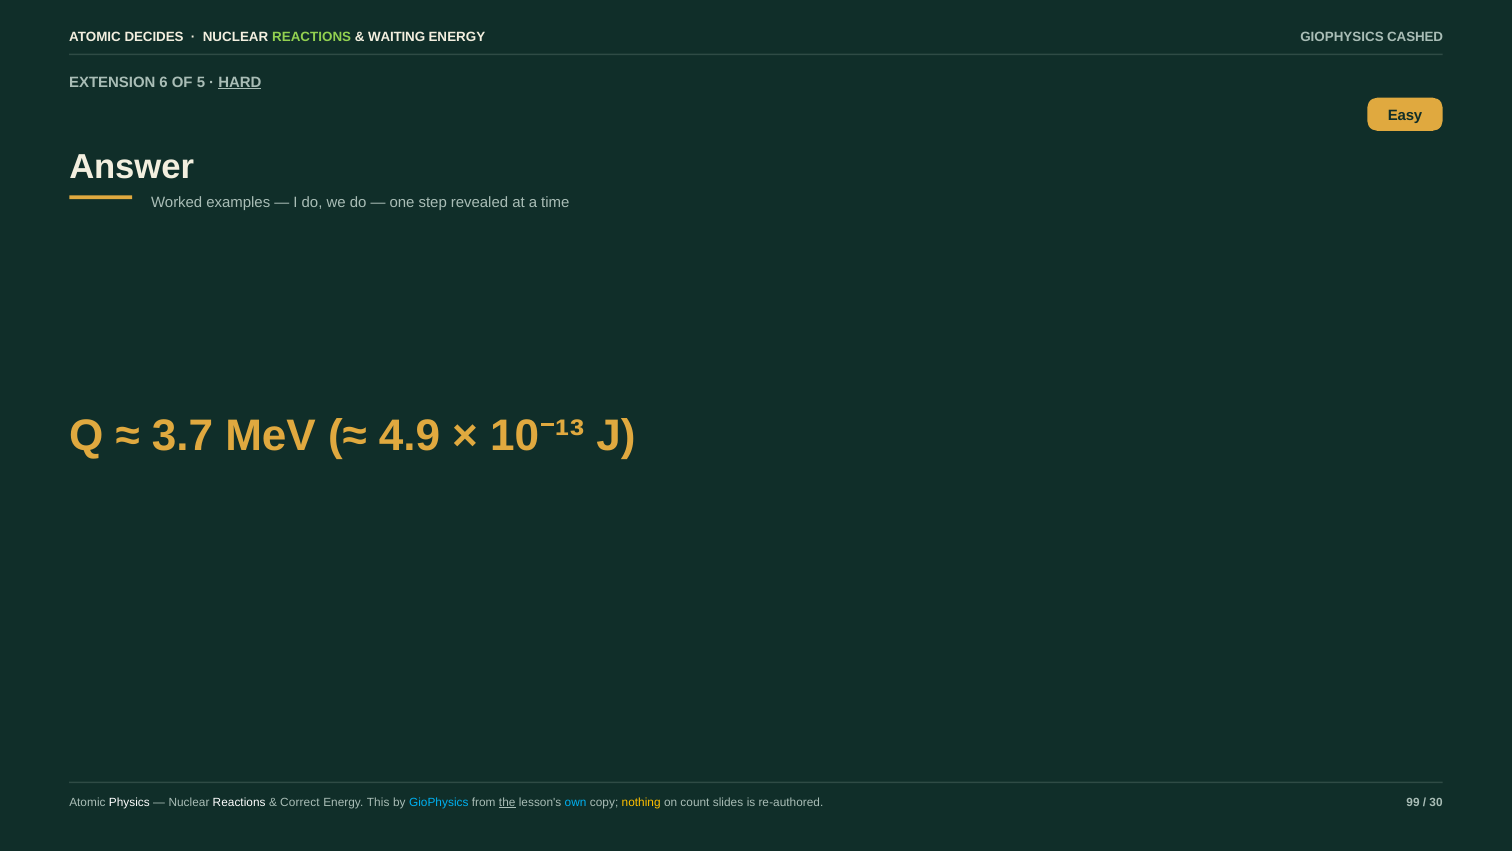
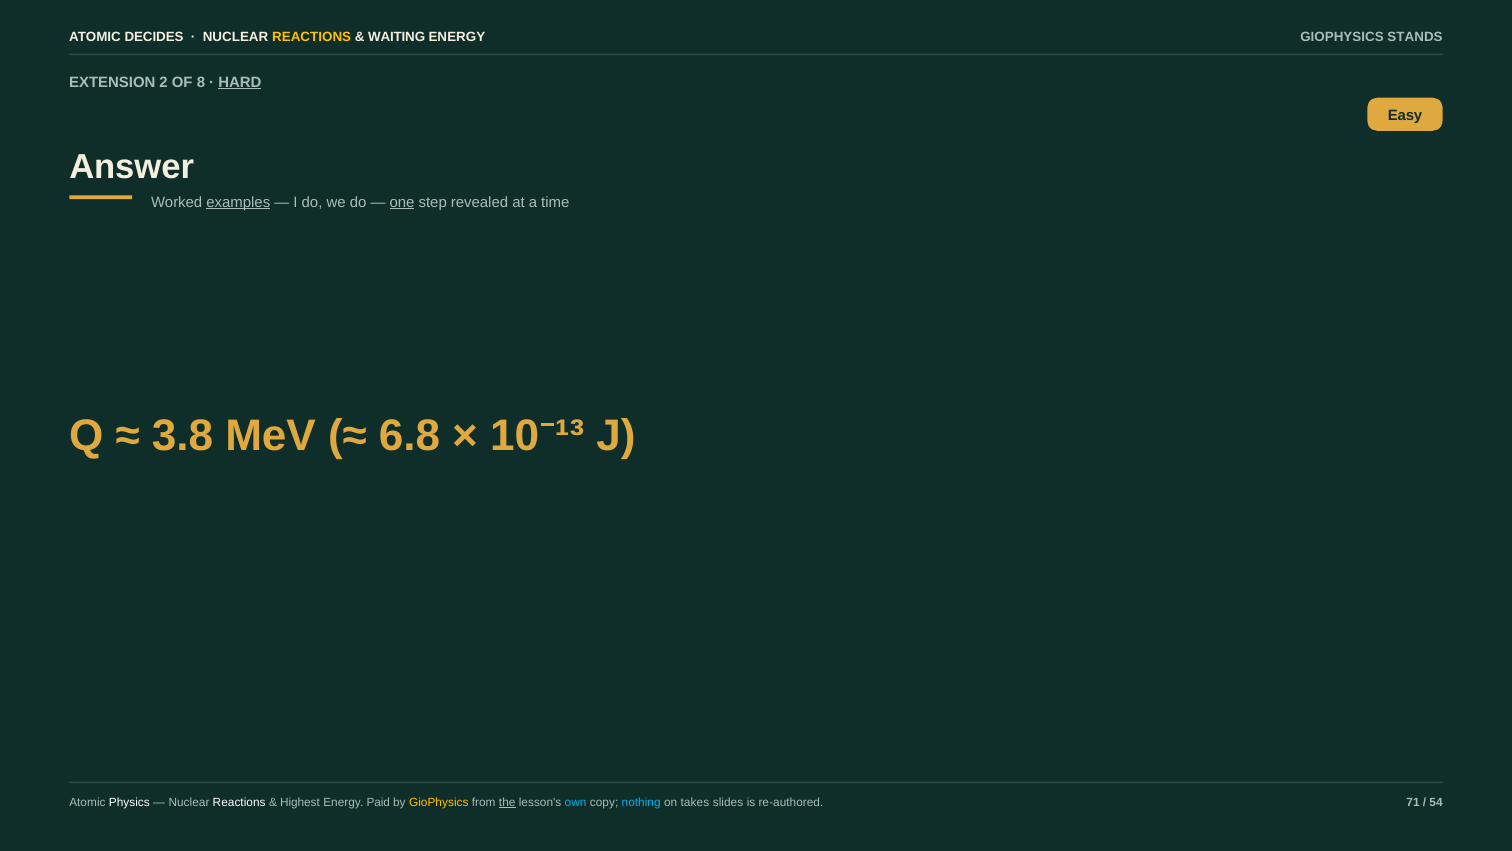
REACTIONS at (312, 37) colour: light green -> yellow
CASHED: CASHED -> STANDS
6: 6 -> 2
5: 5 -> 8
examples underline: none -> present
one underline: none -> present
3.7: 3.7 -> 3.8
4.9: 4.9 -> 6.8
Correct: Correct -> Highest
This: This -> Paid
GioPhysics at (439, 802) colour: light blue -> yellow
nothing colour: yellow -> light blue
count: count -> takes
99: 99 -> 71
30: 30 -> 54
